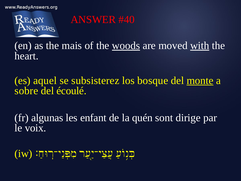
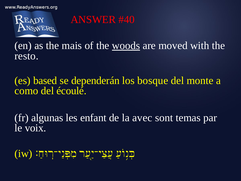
with underline: present -> none
heart: heart -> resto
aquel: aquel -> based
subsisterez: subsisterez -> dependerán
monte underline: present -> none
sobre: sobre -> como
quén: quén -> avec
dirige: dirige -> temas
